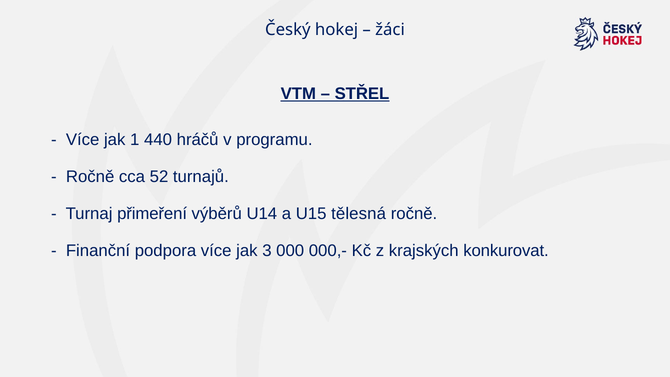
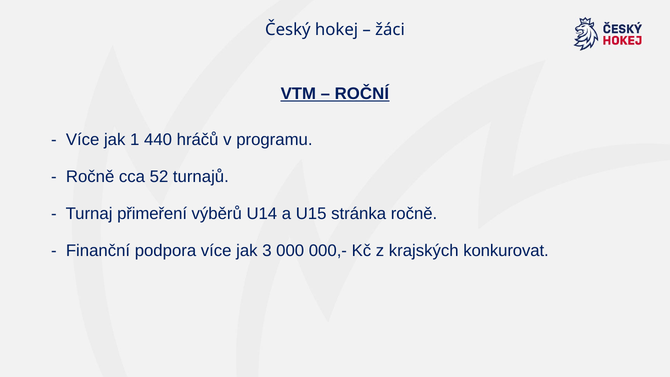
STŘEL: STŘEL -> ROČNÍ
tělesná: tělesná -> stránka
